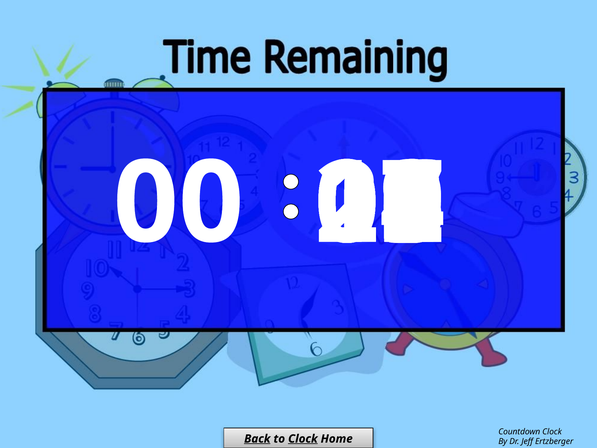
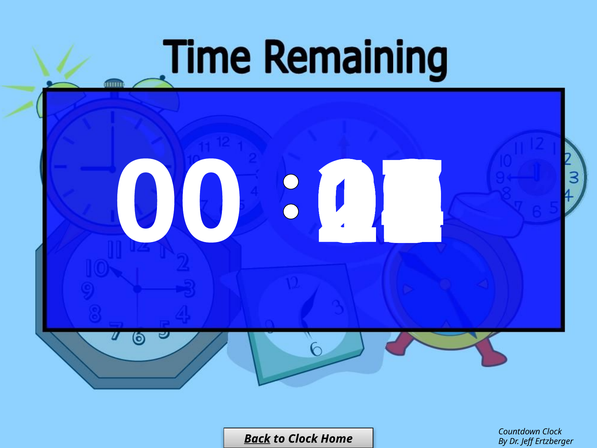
Clock at (303, 439) underline: present -> none
